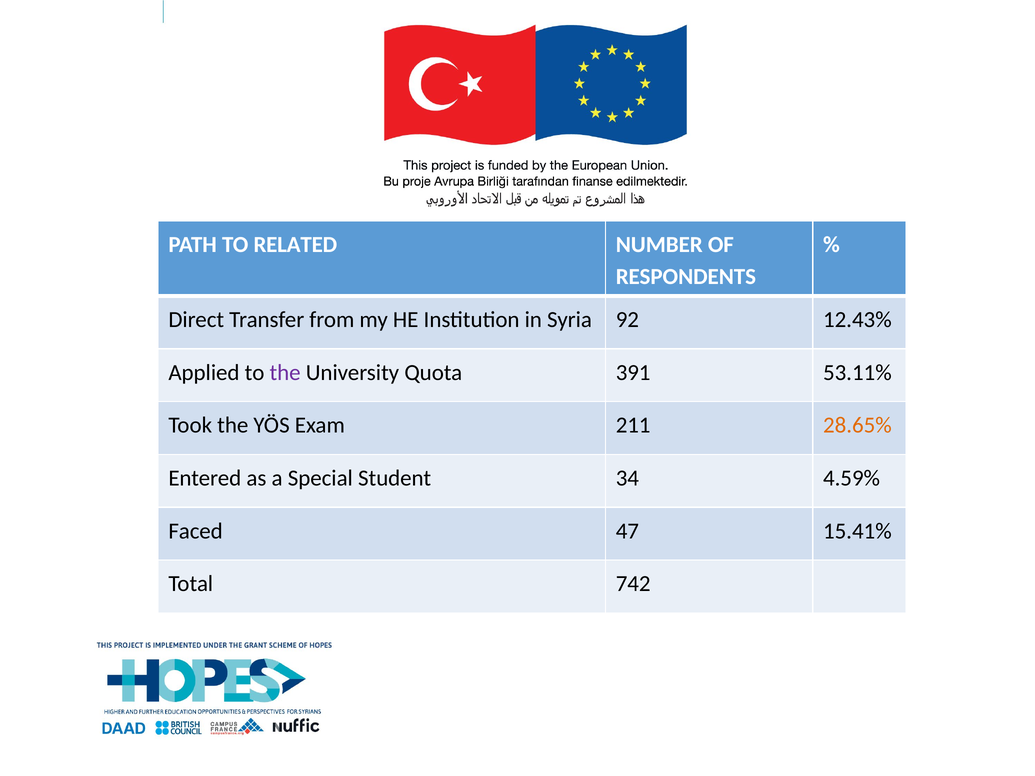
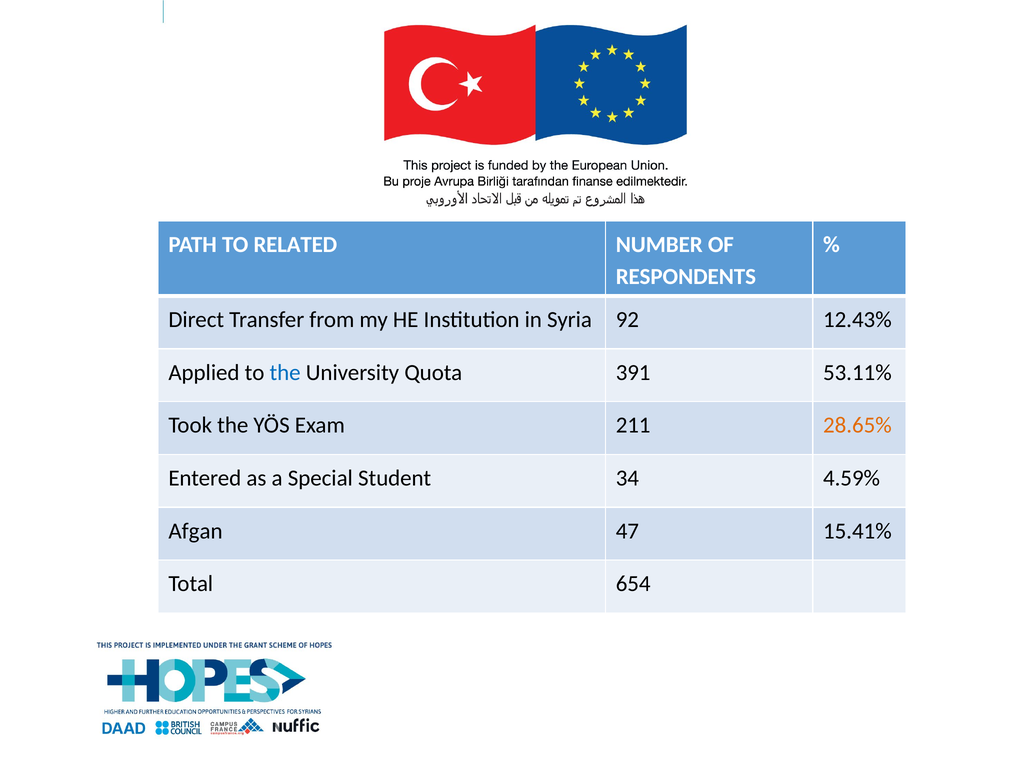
the at (285, 373) colour: purple -> blue
Faced: Faced -> Afgan
742: 742 -> 654
